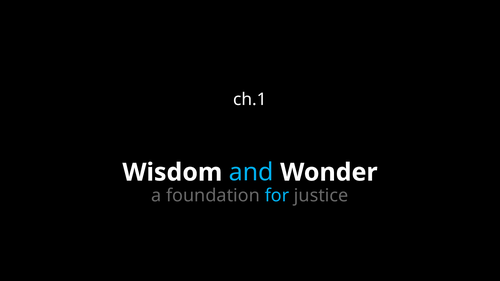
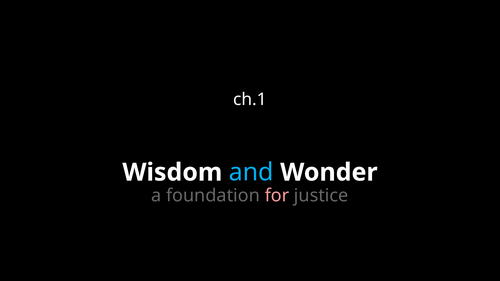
for colour: light blue -> pink
